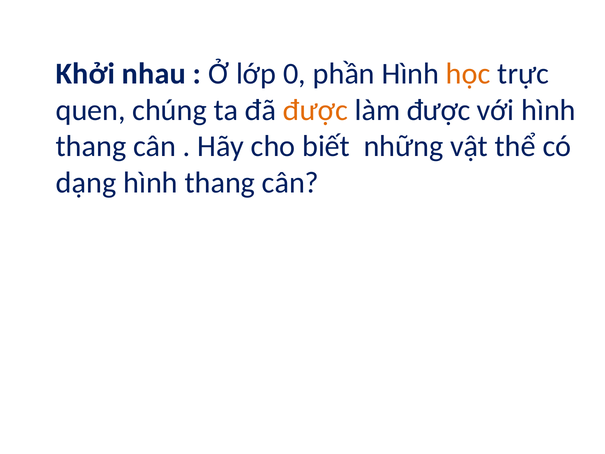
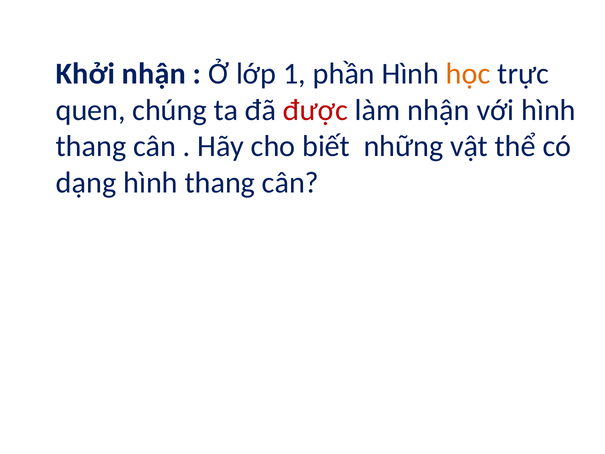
Khởi nhau: nhau -> nhận
0: 0 -> 1
được at (315, 110) colour: orange -> red
làm được: được -> nhận
